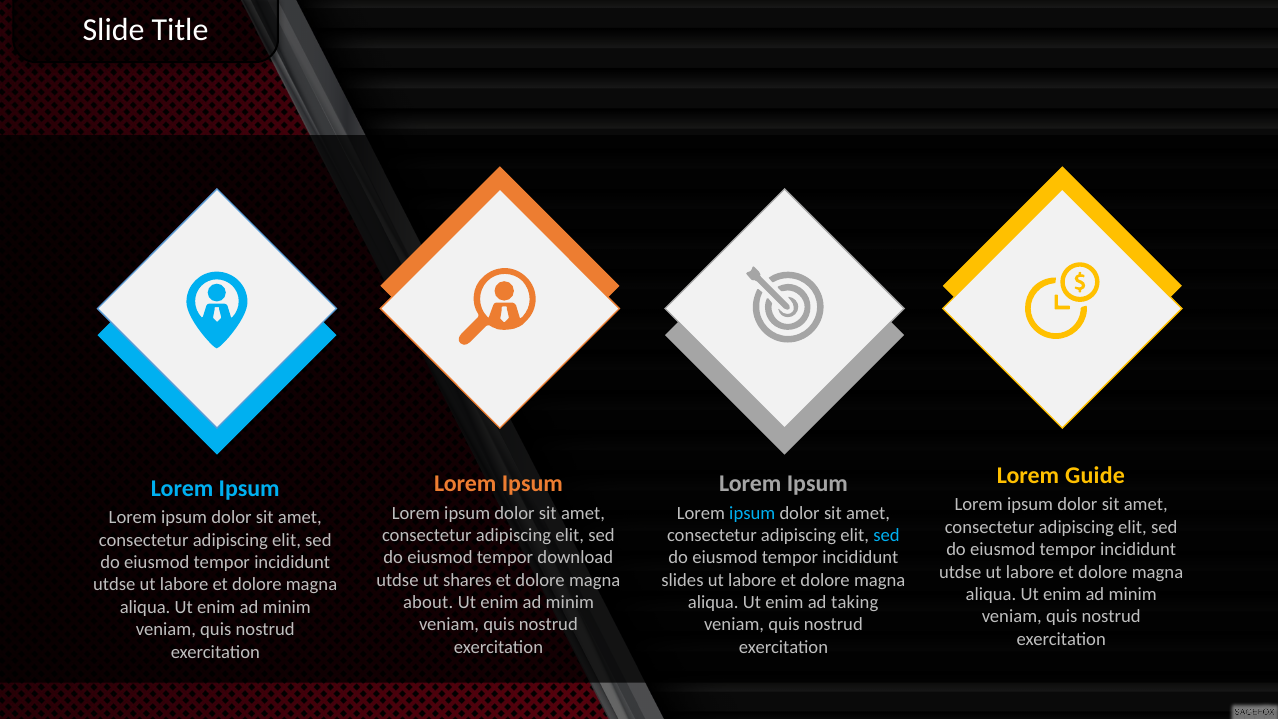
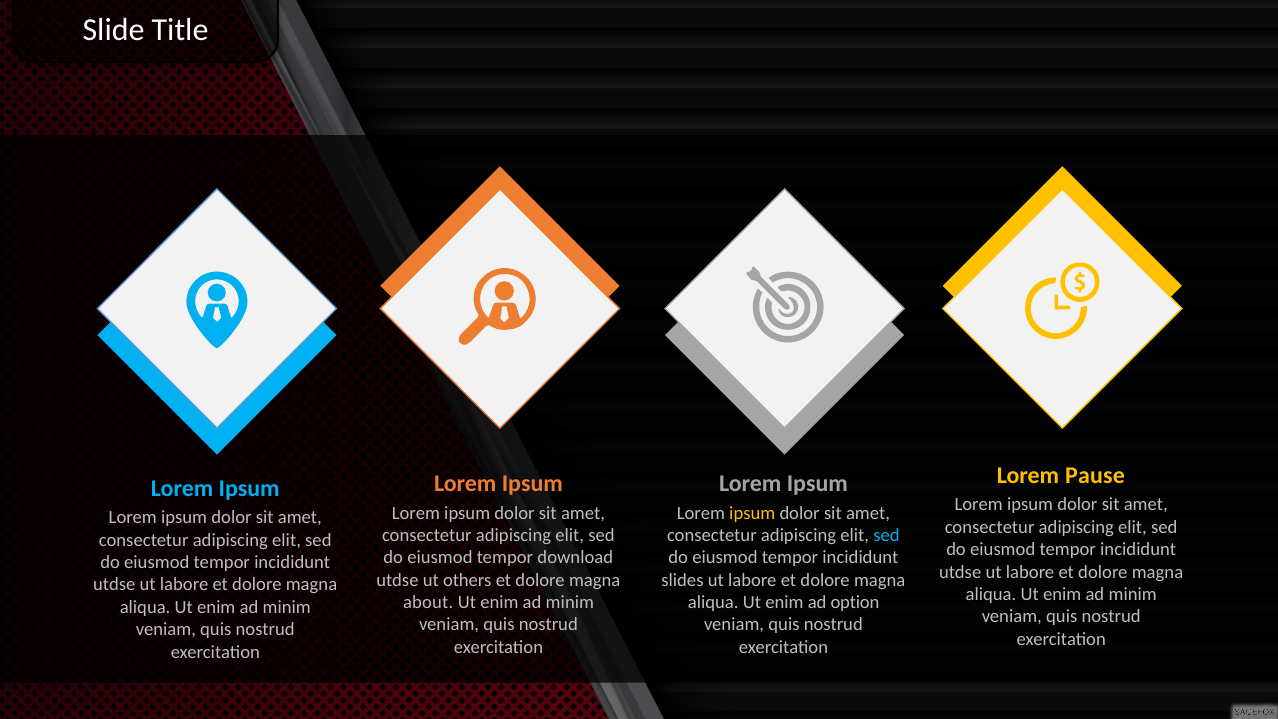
Guide: Guide -> Pause
ipsum at (752, 513) colour: light blue -> yellow
shares: shares -> others
taking: taking -> option
